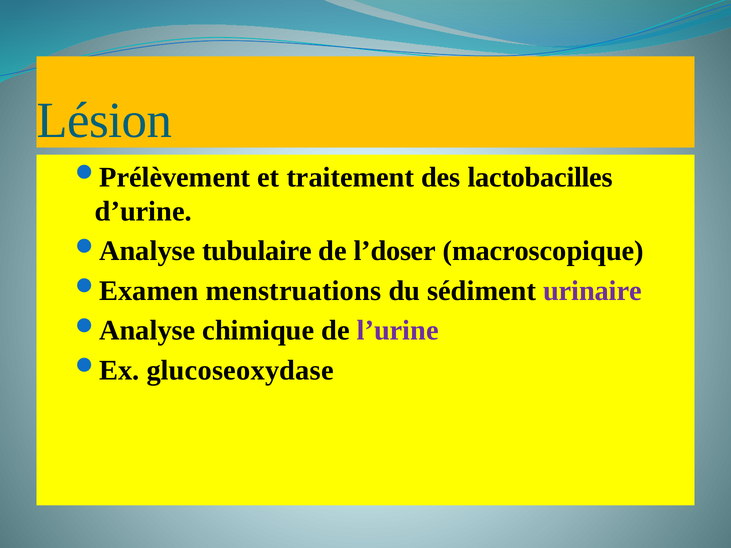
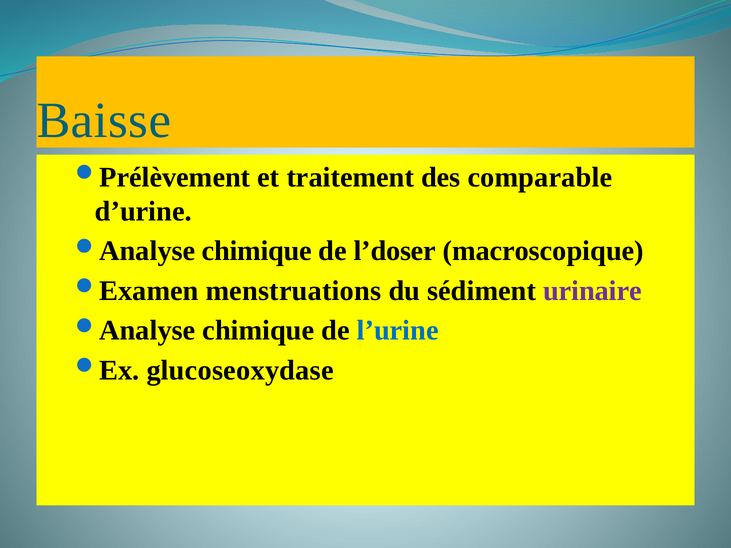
Lésion: Lésion -> Baisse
lactobacilles: lactobacilles -> comparable
tubulaire at (257, 251): tubulaire -> chimique
l’urine colour: purple -> blue
